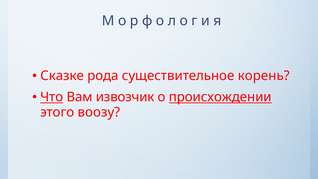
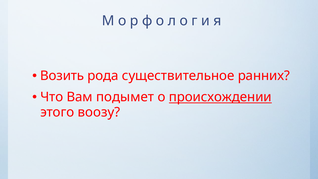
Сказке: Сказке -> Возить
корень: корень -> ранних
Что underline: present -> none
извозчик: извозчик -> подымет
